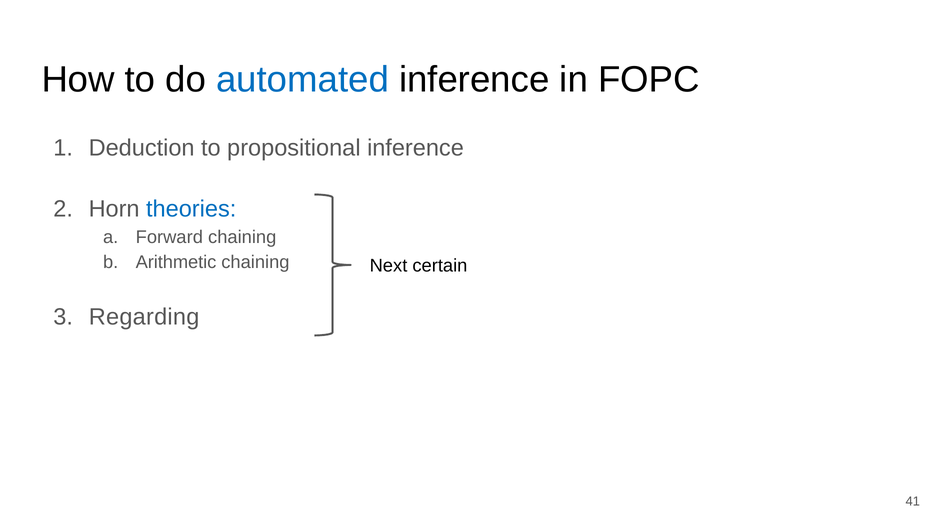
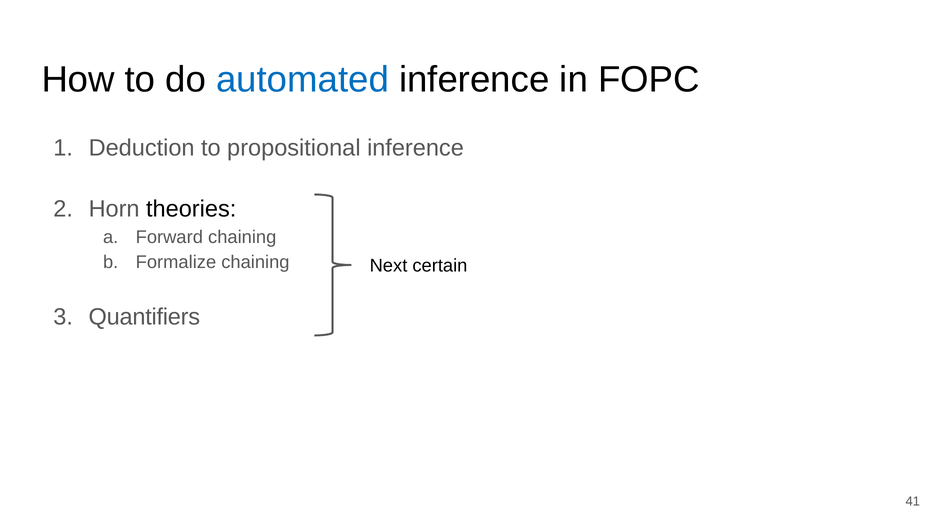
theories colour: blue -> black
Arithmetic: Arithmetic -> Formalize
Regarding: Regarding -> Quantifiers
